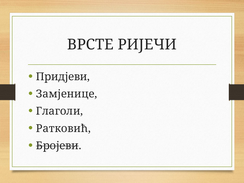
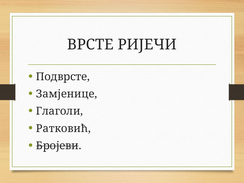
Придјеви: Придјеви -> Подврсте
